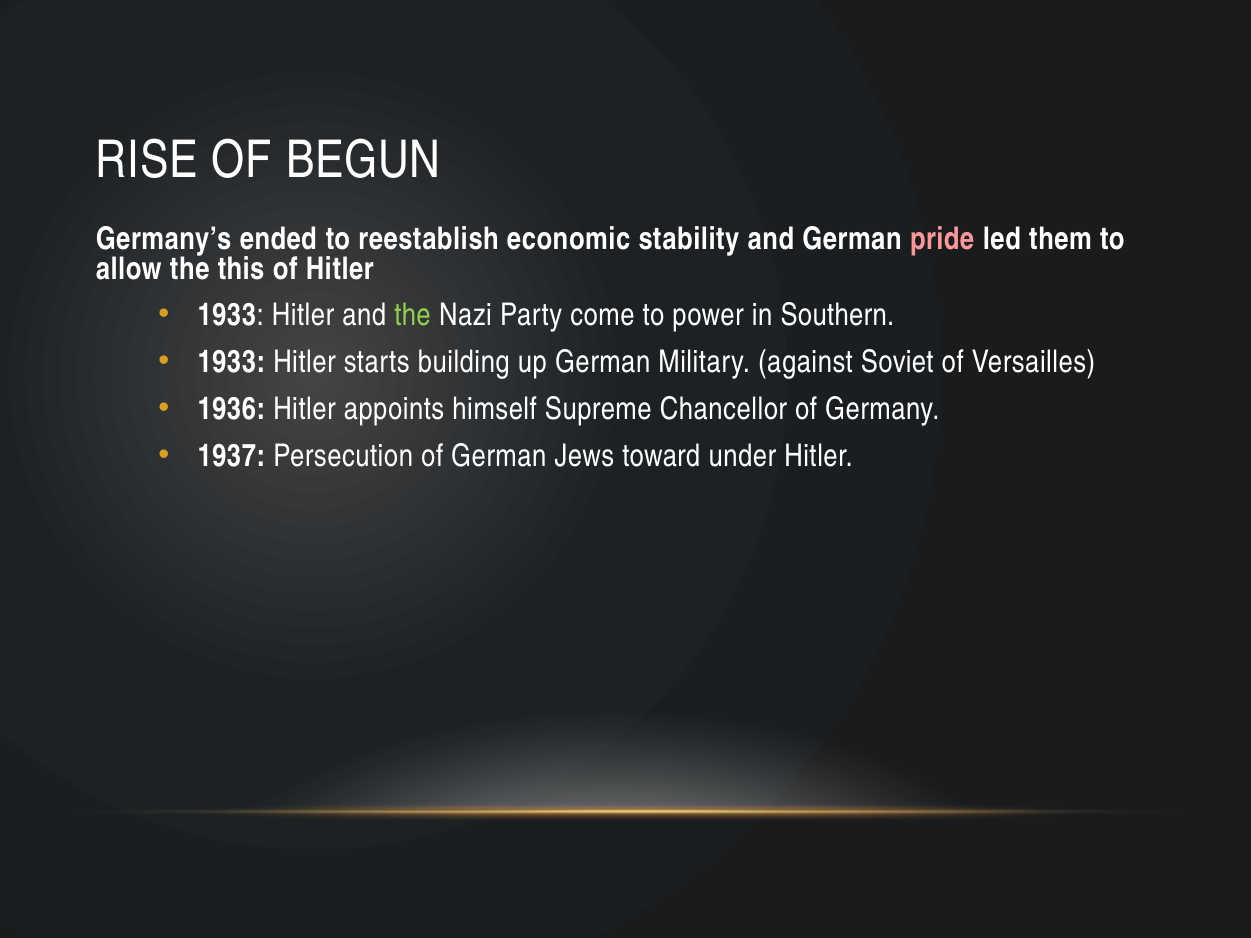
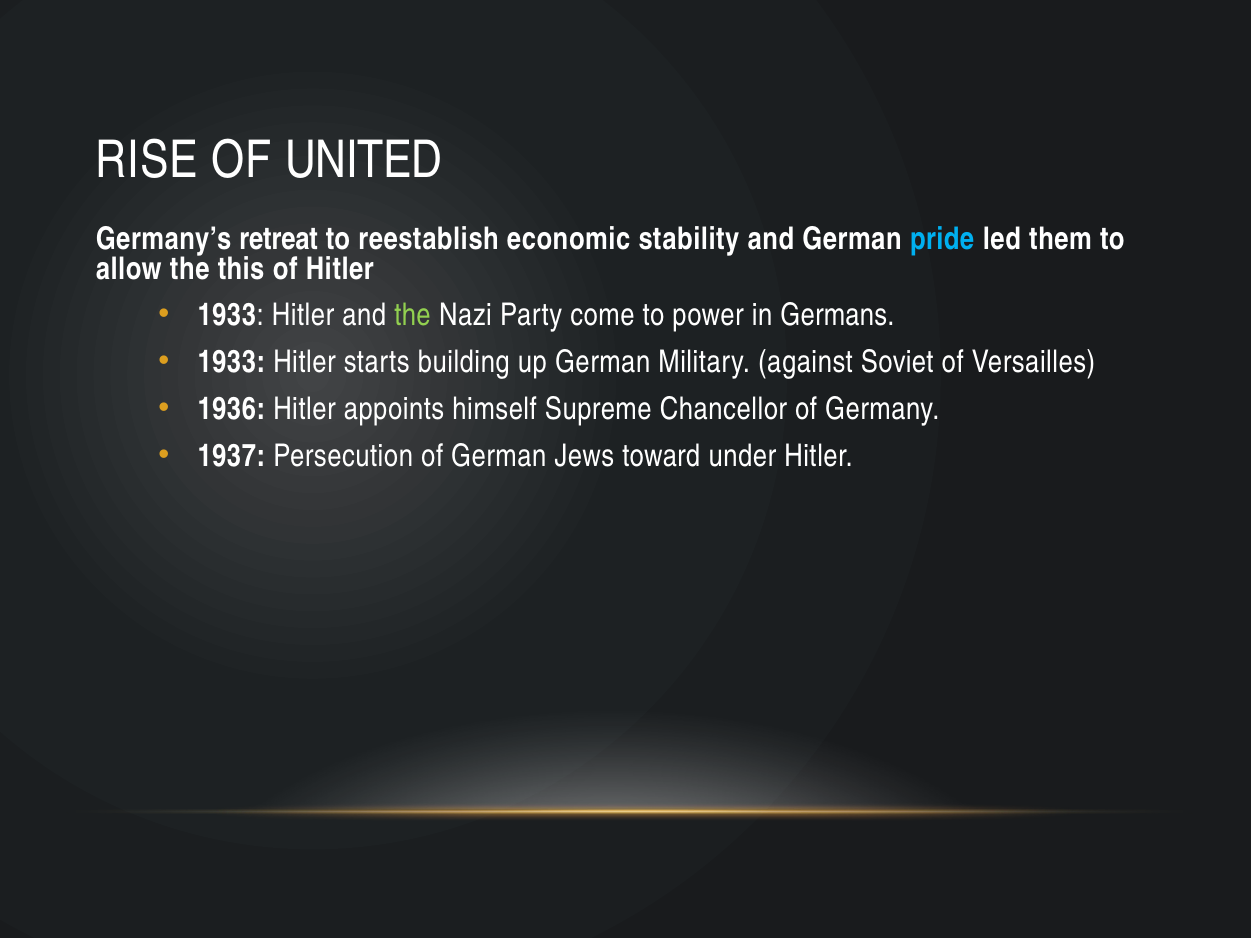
BEGUN: BEGUN -> UNITED
ended: ended -> retreat
pride colour: pink -> light blue
Southern: Southern -> Germans
